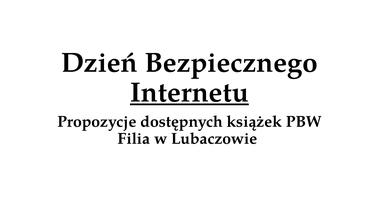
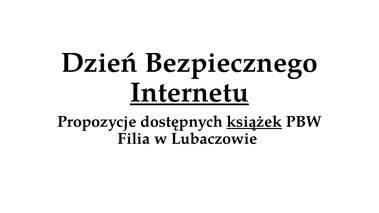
książek underline: none -> present
